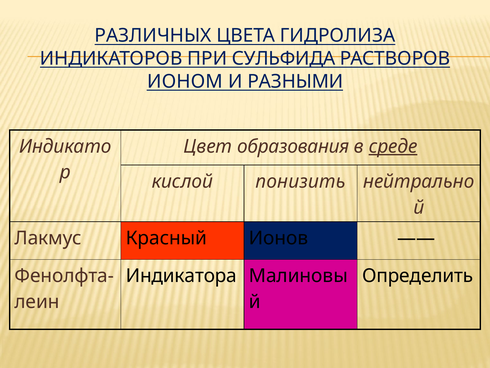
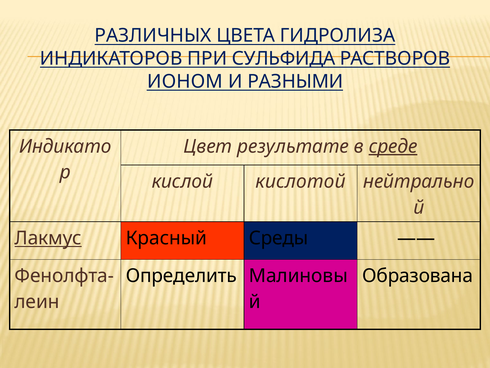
образования: образования -> результате
понизить: понизить -> кислотой
Лакмус underline: none -> present
Ионов: Ионов -> Среды
Индикатора: Индикатора -> Определить
Определить: Определить -> Образована
